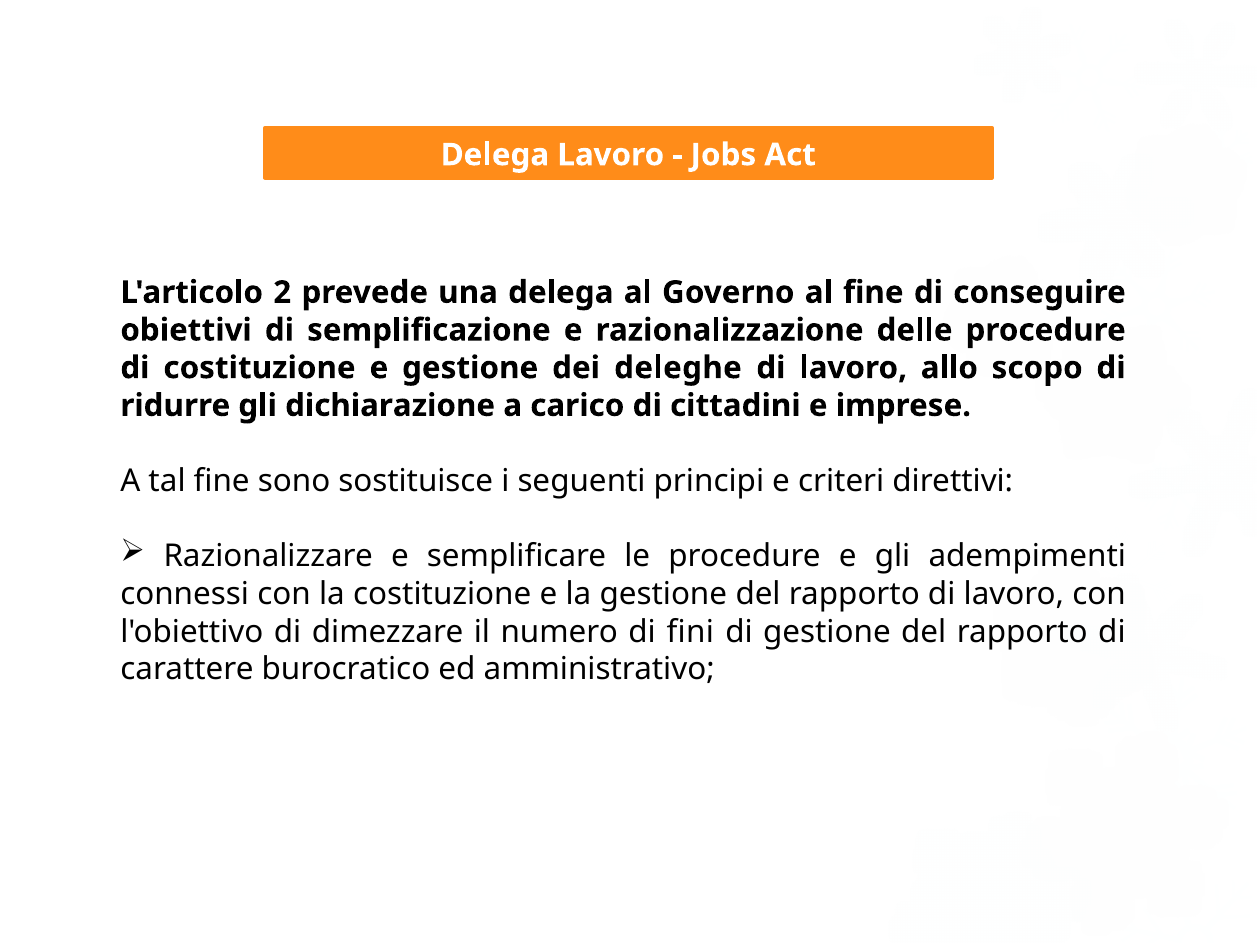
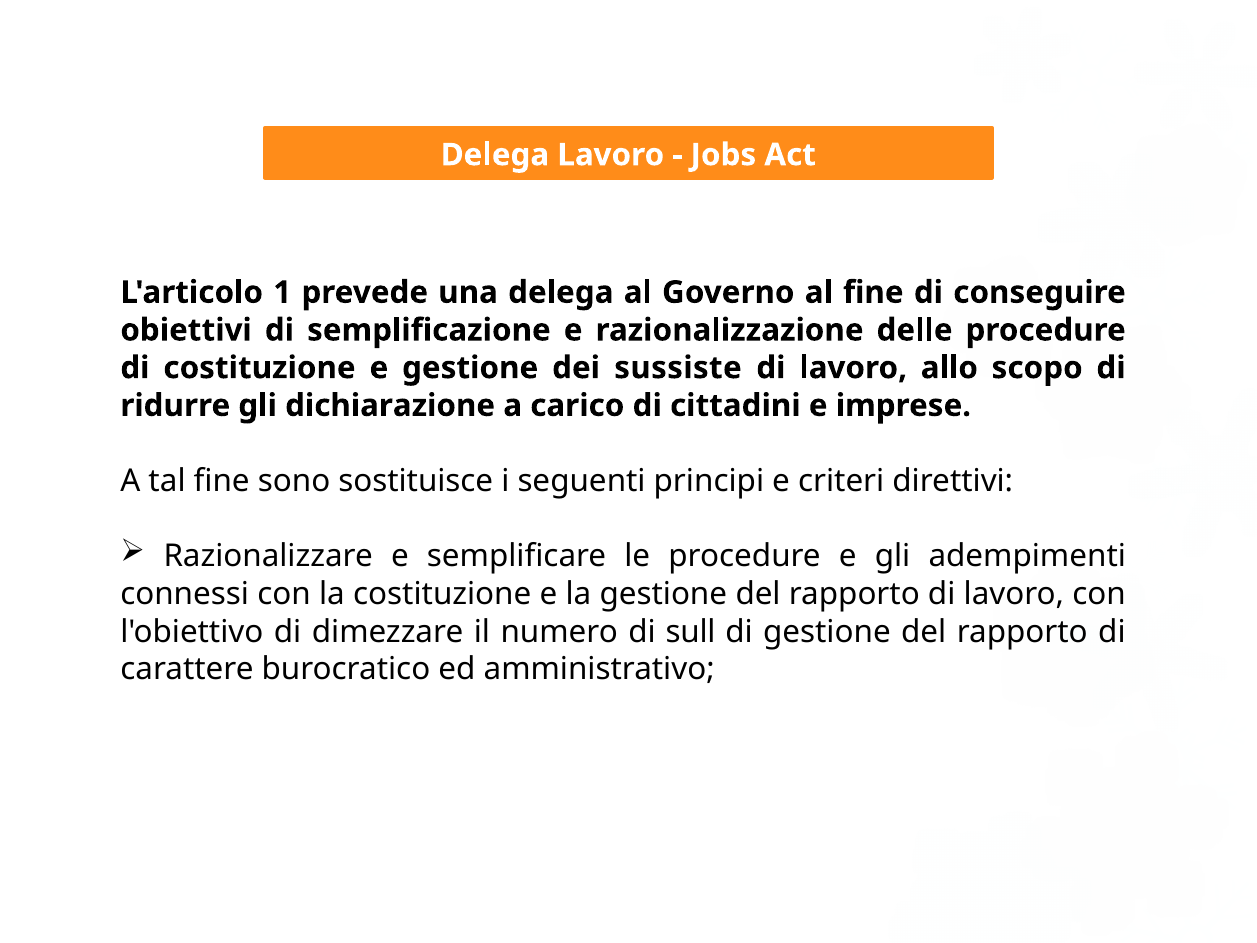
2: 2 -> 1
deleghe: deleghe -> sussiste
fini: fini -> sull
